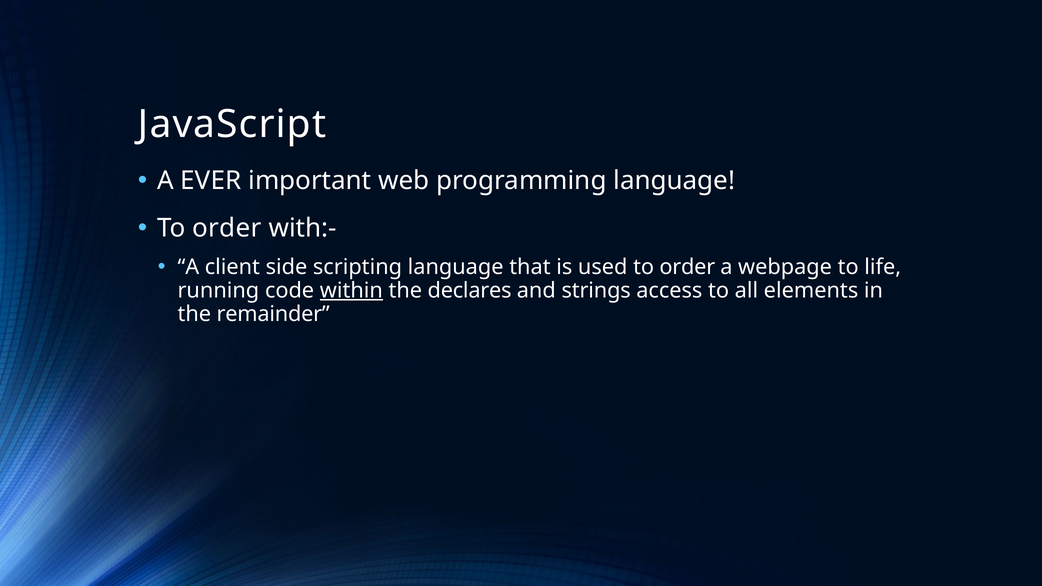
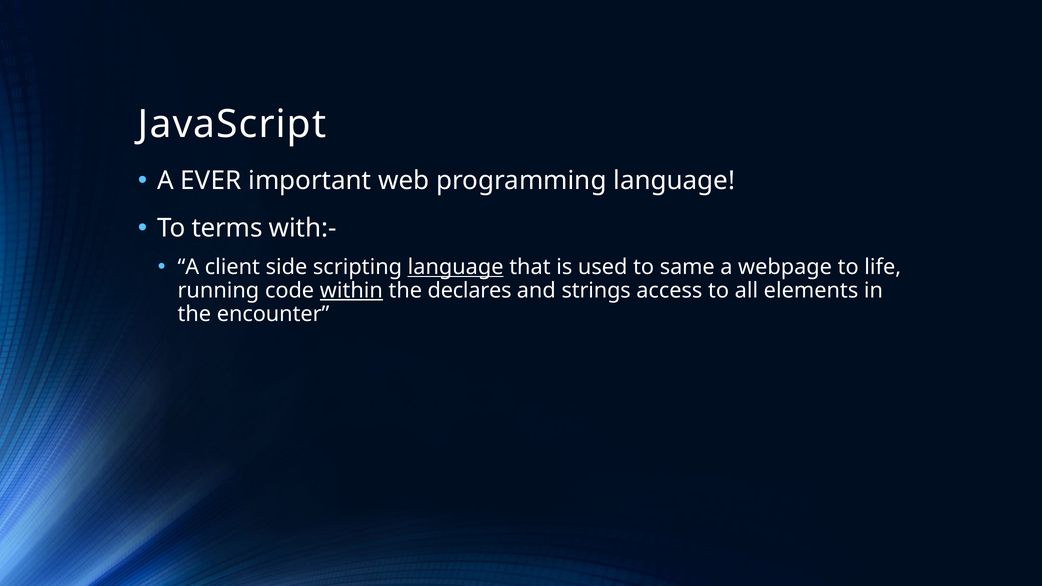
order at (227, 228): order -> terms
language at (456, 267) underline: none -> present
used to order: order -> same
remainder: remainder -> encounter
